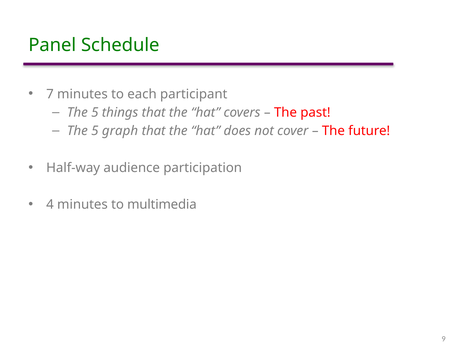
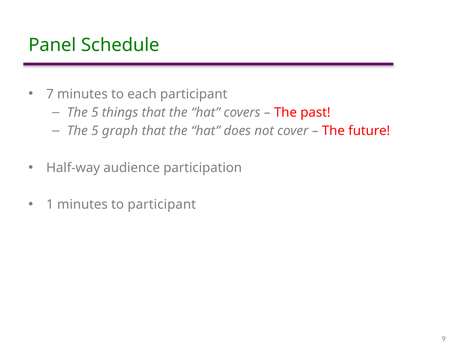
4: 4 -> 1
to multimedia: multimedia -> participant
